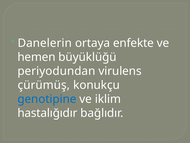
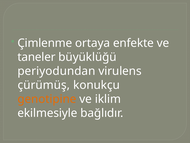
Danelerin: Danelerin -> Çimlenme
hemen: hemen -> taneler
genotipine colour: blue -> orange
hastalığıdır: hastalığıdır -> ekilmesiyle
